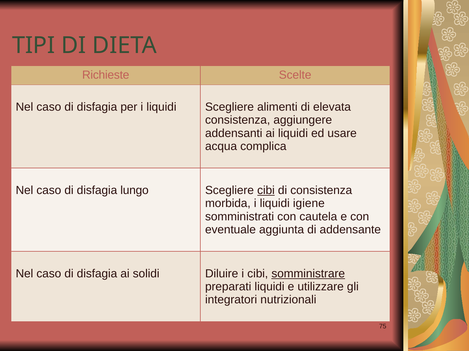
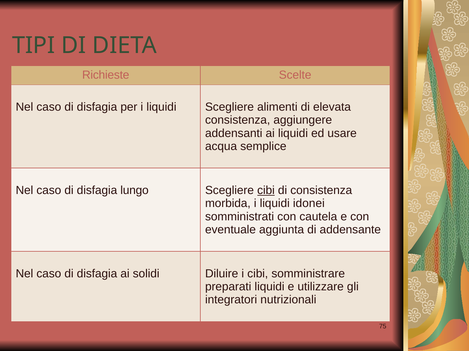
complica: complica -> semplice
igiene: igiene -> idonei
somministrare underline: present -> none
